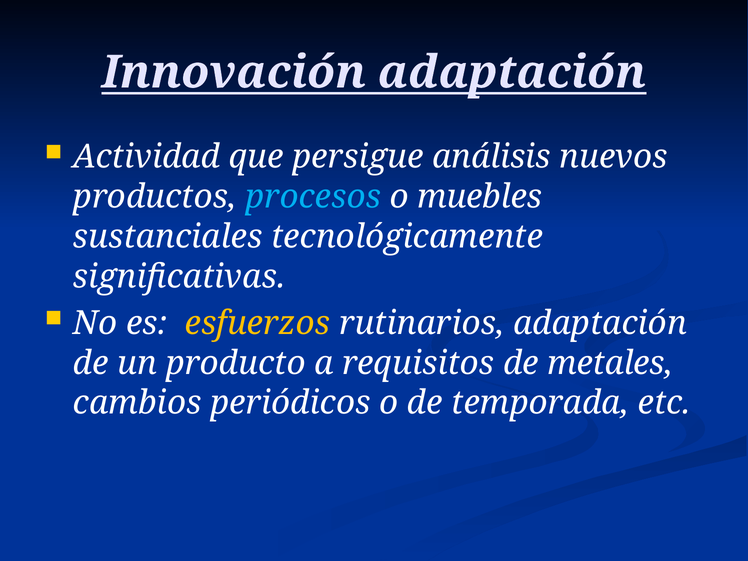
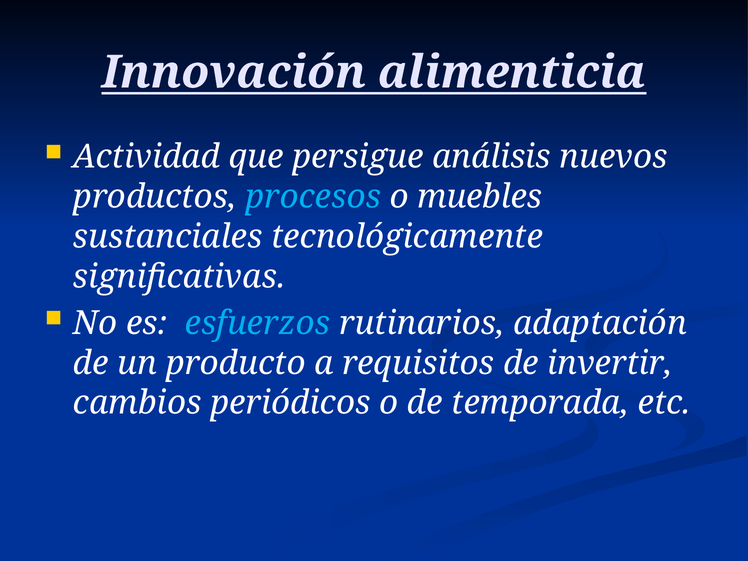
Innovación adaptación: adaptación -> alimenticia
esfuerzos colour: yellow -> light blue
metales: metales -> invertir
